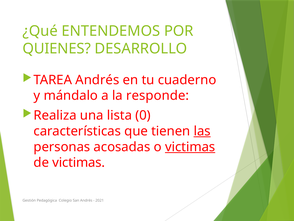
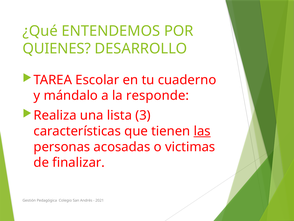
TAREA Andrés: Andrés -> Escolar
0: 0 -> 3
victimas at (190, 147) underline: present -> none
de victimas: victimas -> finalizar
